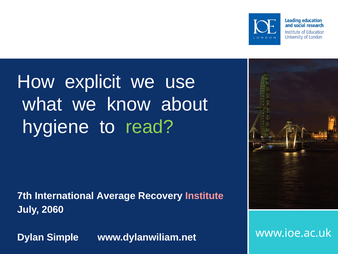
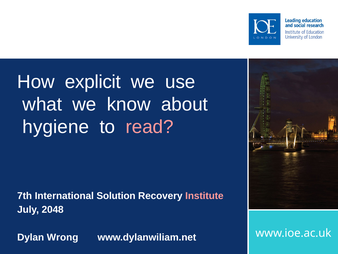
read colour: light green -> pink
Average: Average -> Solution
2060: 2060 -> 2048
Simple: Simple -> Wrong
